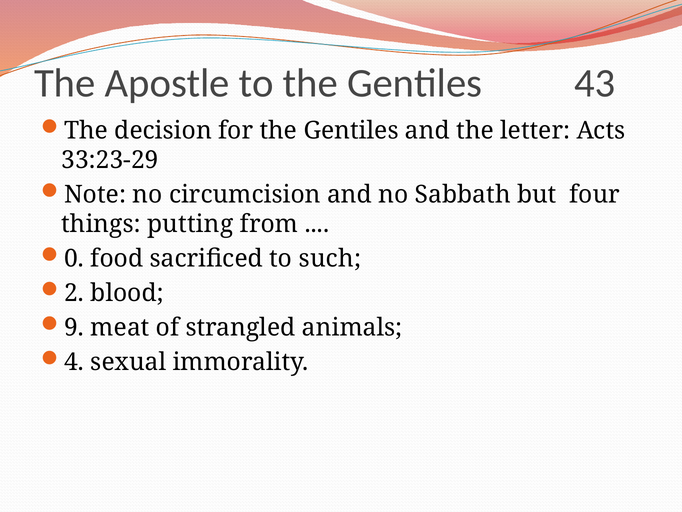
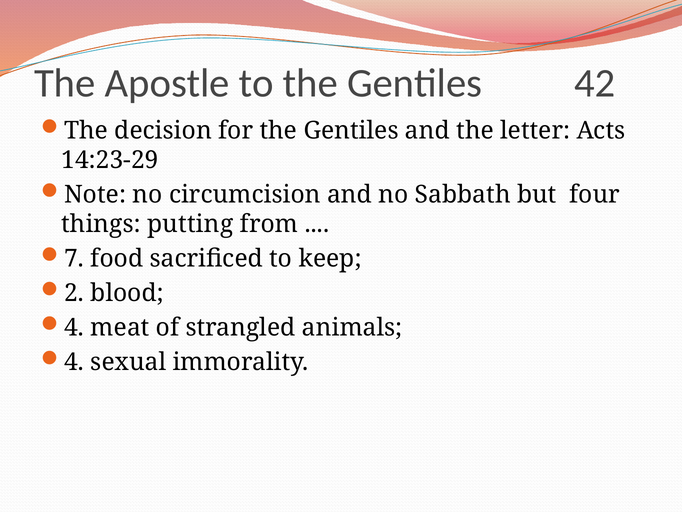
43: 43 -> 42
33:23-29: 33:23-29 -> 14:23-29
0: 0 -> 7
such: such -> keep
9 at (74, 327): 9 -> 4
